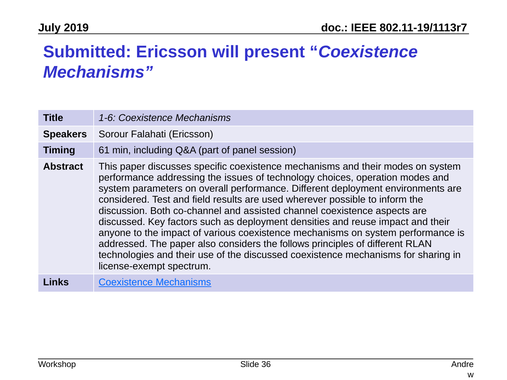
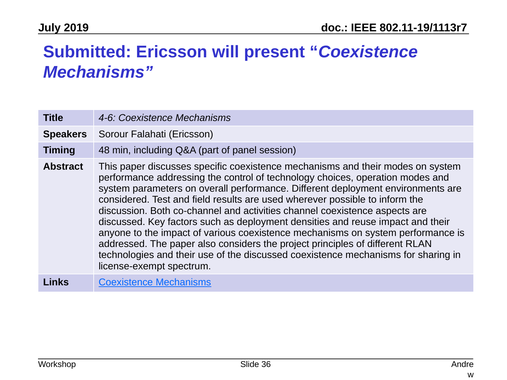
1-6: 1-6 -> 4-6
61: 61 -> 48
issues: issues -> control
assisted: assisted -> activities
follows: follows -> project
